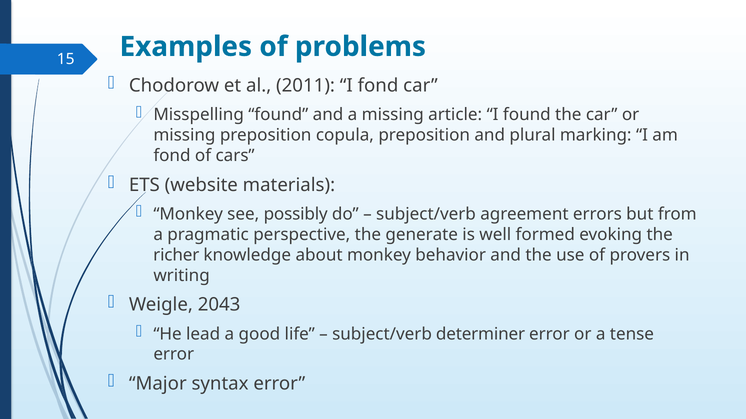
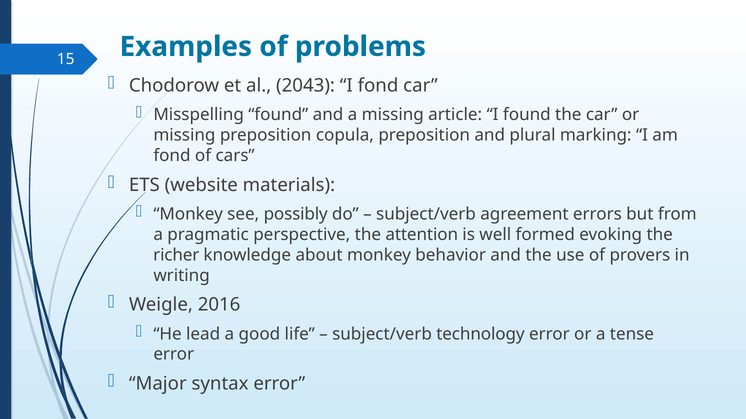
2011: 2011 -> 2043
generate: generate -> attention
2043: 2043 -> 2016
determiner: determiner -> technology
